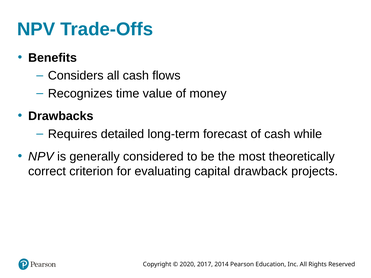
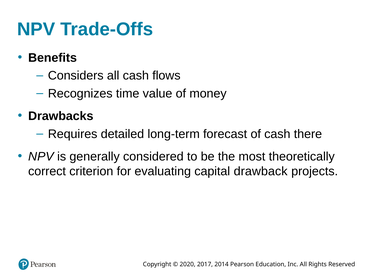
while: while -> there
